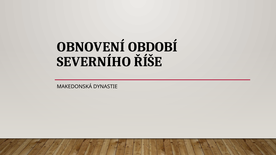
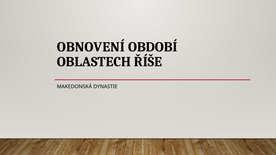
SEVERNÍHO: SEVERNÍHO -> OBLASTECH
